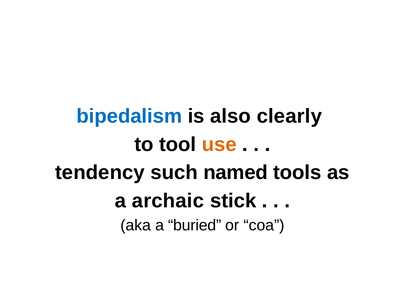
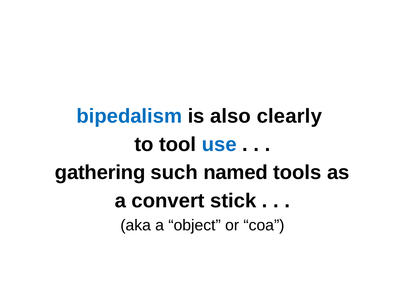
use colour: orange -> blue
tendency: tendency -> gathering
archaic: archaic -> convert
buried: buried -> object
